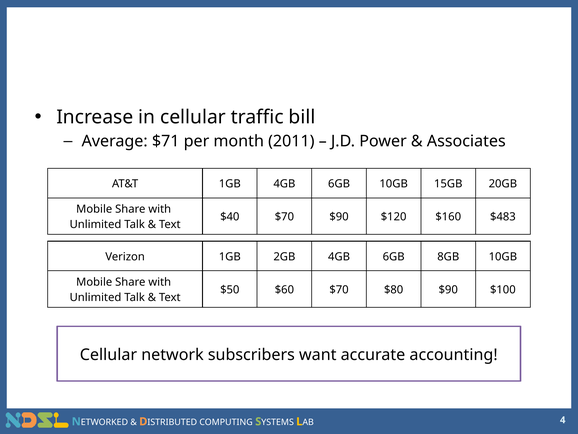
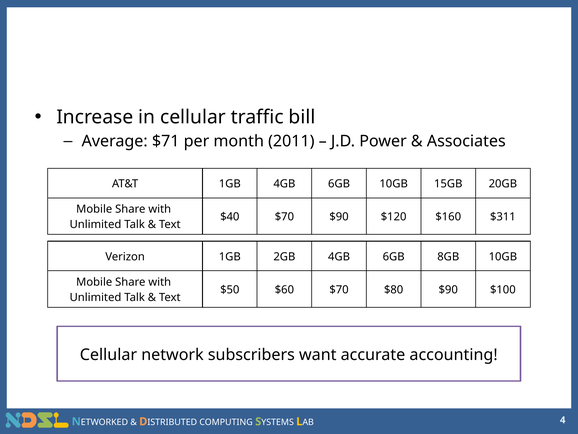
$483: $483 -> $311
